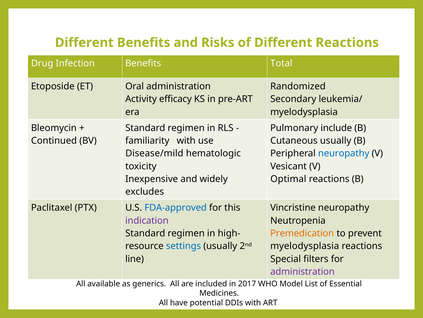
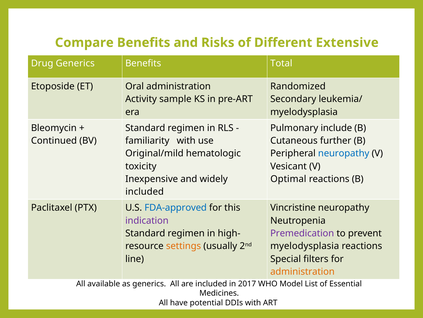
Different at (84, 43): Different -> Compare
Different Reactions: Reactions -> Extensive
Drug Infection: Infection -> Generics
efficacy: efficacy -> sample
Cutaneous usually: usually -> further
Disease/mild: Disease/mild -> Original/mild
excludes at (145, 191): excludes -> included
Premedication colour: orange -> purple
settings colour: blue -> orange
administration at (302, 271) colour: purple -> orange
